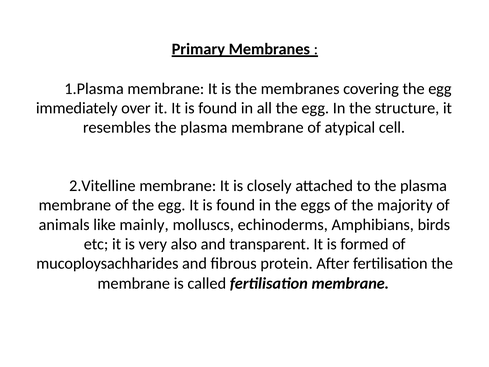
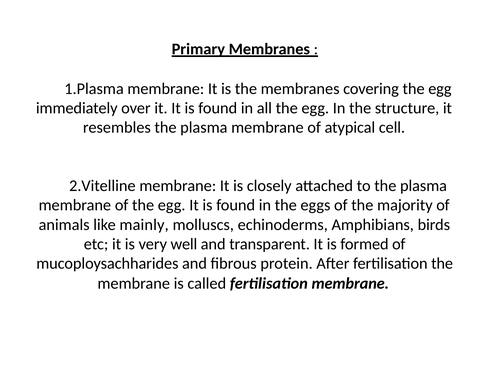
also: also -> well
